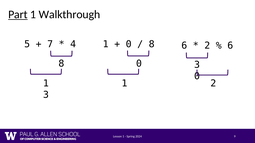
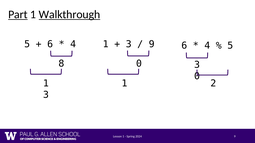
Walkthrough underline: none -> present
7 at (50, 44): 7 -> 6
0 at (129, 44): 0 -> 3
8 at (152, 44): 8 -> 9
2 at (207, 46): 2 -> 4
6 at (230, 46): 6 -> 5
